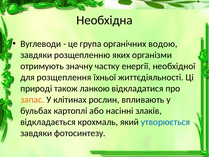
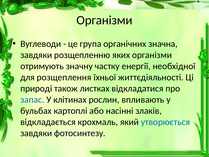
Необхідна at (104, 20): Необхідна -> Організми
водою: водою -> значна
ланкою: ланкою -> листках
запас colour: orange -> blue
